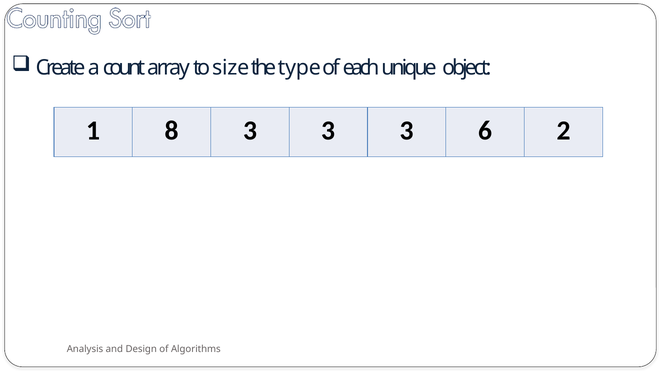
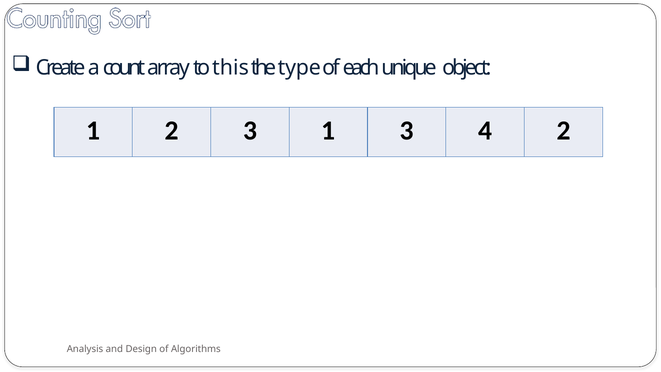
size: size -> this
1 8: 8 -> 2
3 at (328, 131): 3 -> 1
6: 6 -> 4
